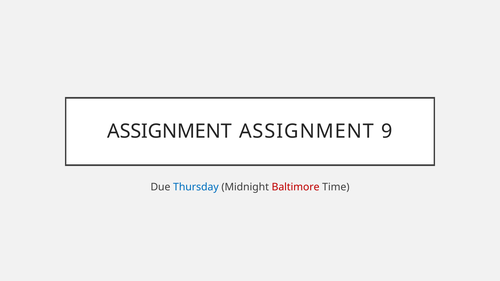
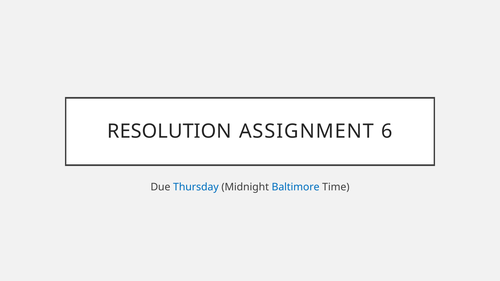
ASSIGNMENT at (170, 131): ASSIGNMENT -> RESOLUTION
9: 9 -> 6
Baltimore colour: red -> blue
